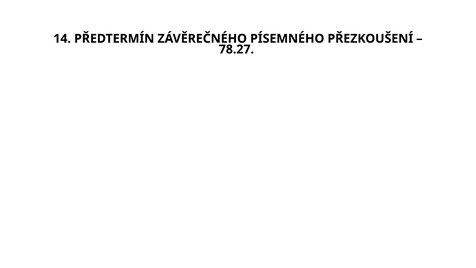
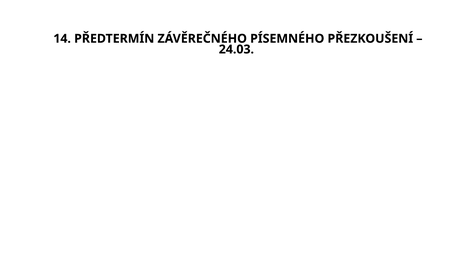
78.27: 78.27 -> 24.03
